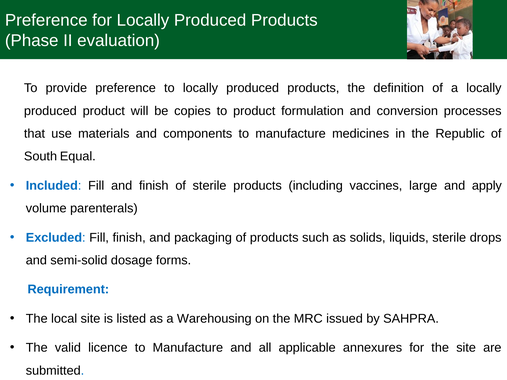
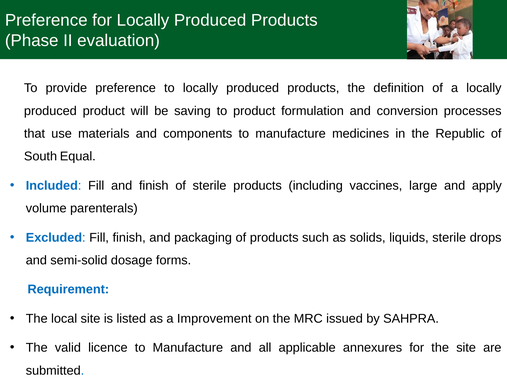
copies: copies -> saving
Warehousing: Warehousing -> Improvement
